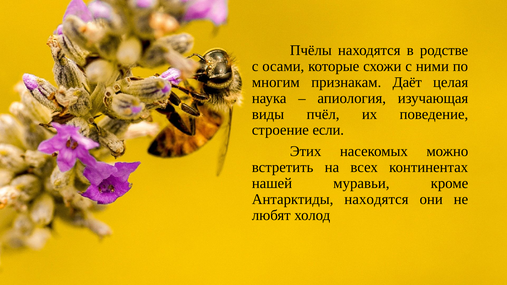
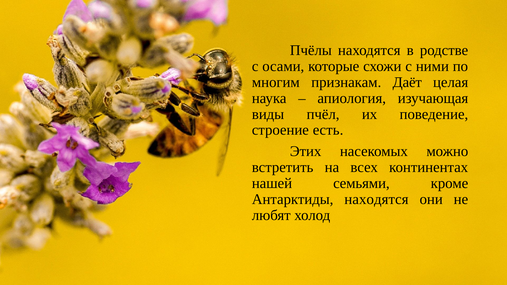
если: если -> есть
муравьи: муравьи -> семьями
